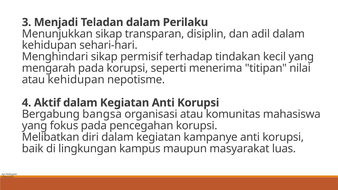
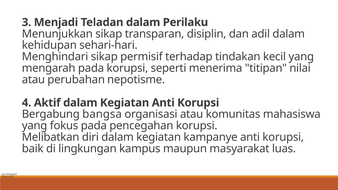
atau kehidupan: kehidupan -> perubahan
